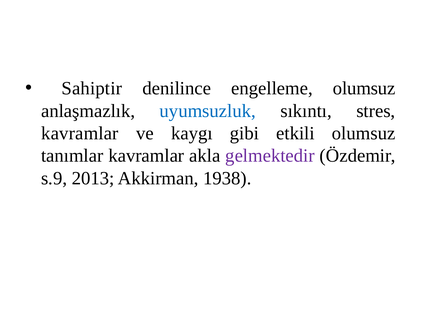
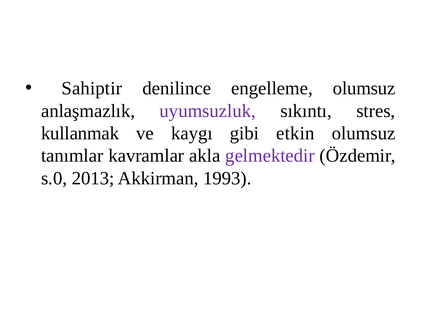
uyumsuzluk colour: blue -> purple
kavramlar at (80, 133): kavramlar -> kullanmak
etkili: etkili -> etkin
s.9: s.9 -> s.0
1938: 1938 -> 1993
